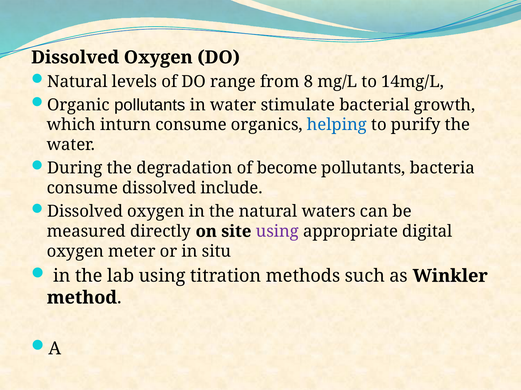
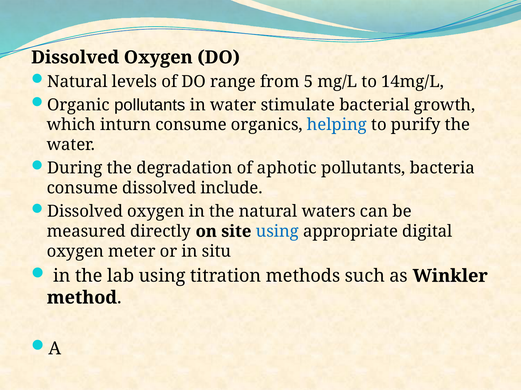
8: 8 -> 5
become: become -> aphotic
using at (277, 232) colour: purple -> blue
